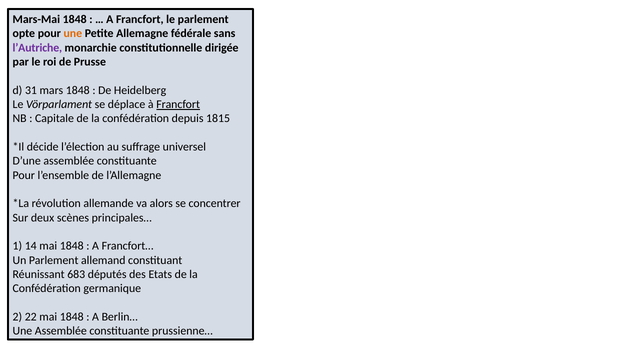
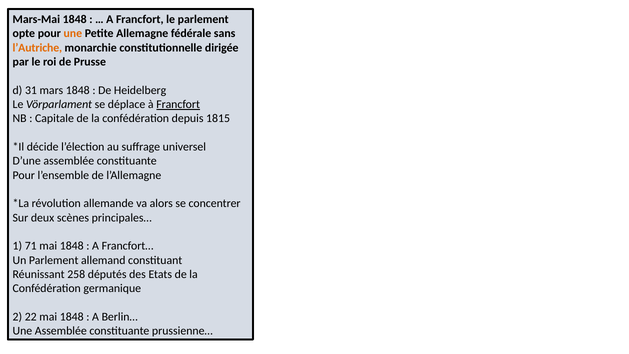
l’Autriche colour: purple -> orange
14: 14 -> 71
683: 683 -> 258
